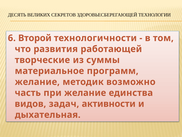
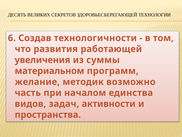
Второй: Второй -> Создав
творческие: творческие -> увеличения
материальное: материальное -> материальном
при желание: желание -> началом
дыхательная: дыхательная -> пространства
